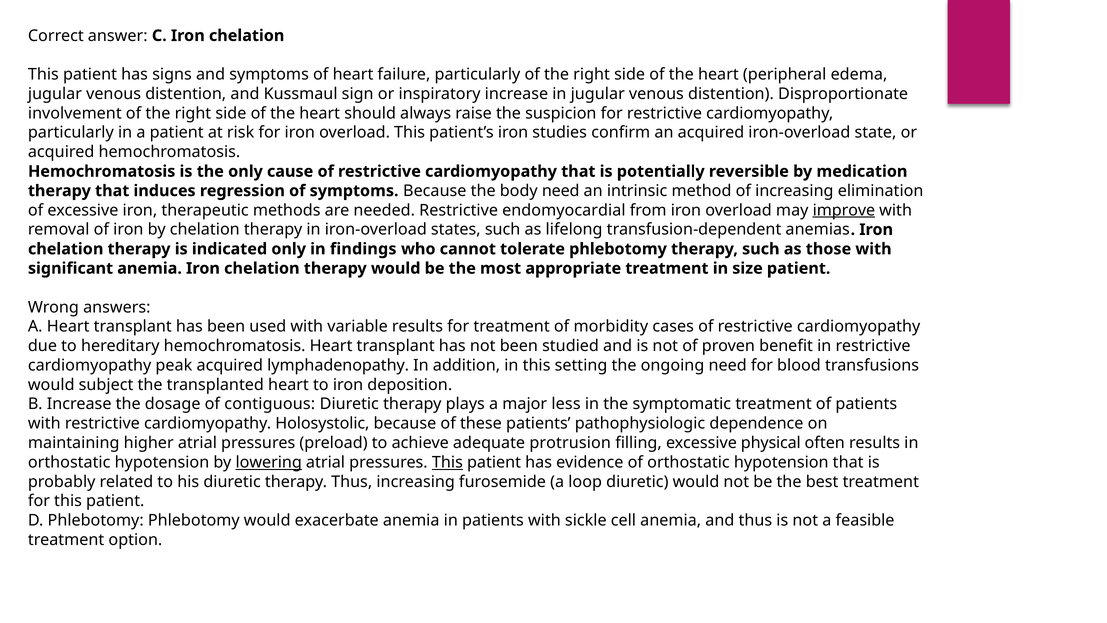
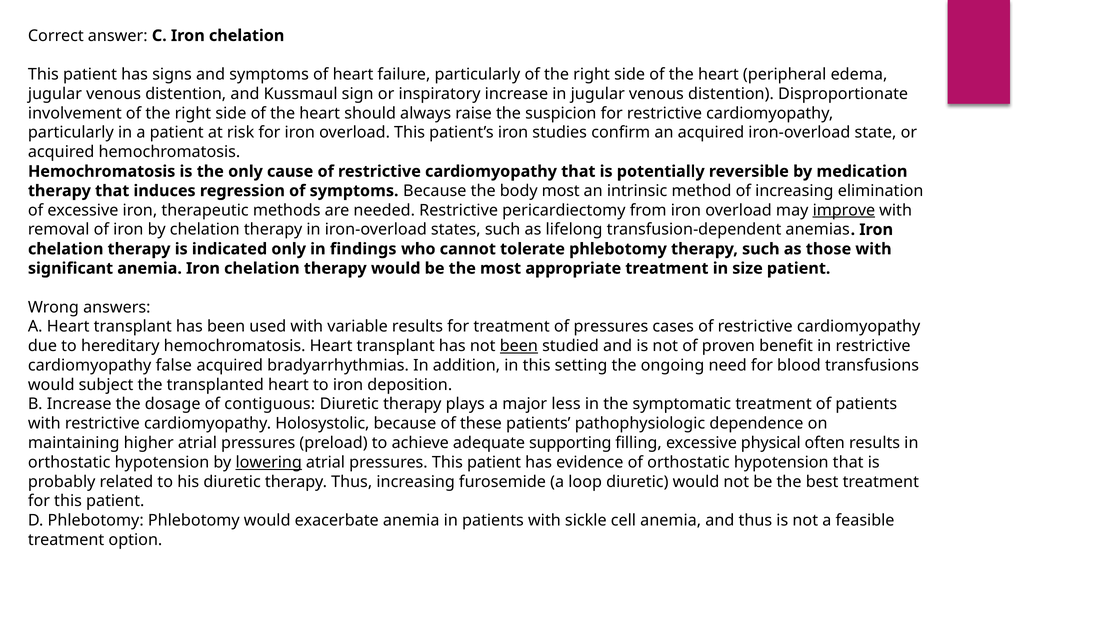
body need: need -> most
endomyocardial: endomyocardial -> pericardiectomy
of morbidity: morbidity -> pressures
been at (519, 346) underline: none -> present
peak: peak -> false
lymphadenopathy: lymphadenopathy -> bradyarrhythmias
protrusion: protrusion -> supporting
This at (447, 462) underline: present -> none
